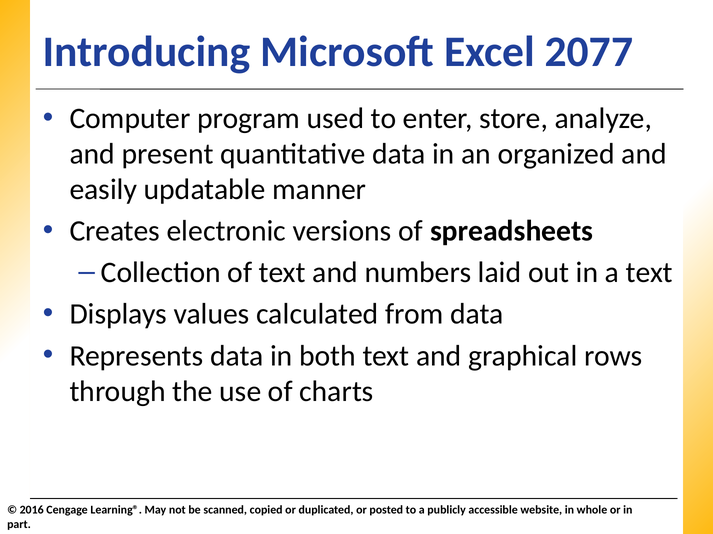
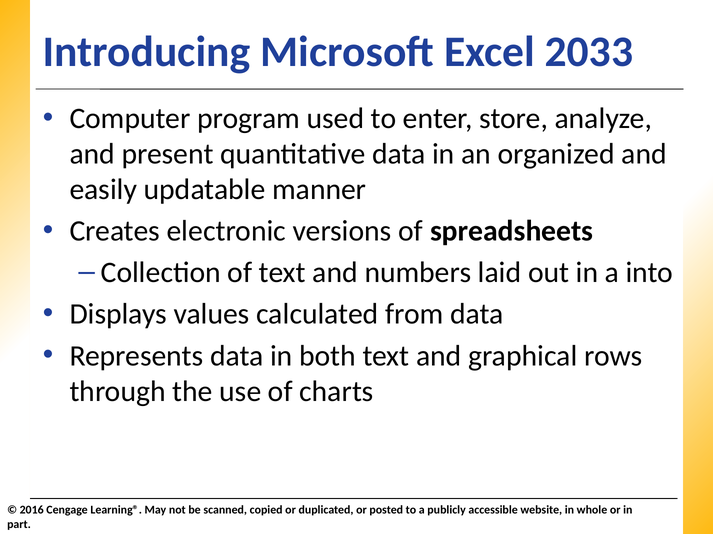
2077: 2077 -> 2033
a text: text -> into
